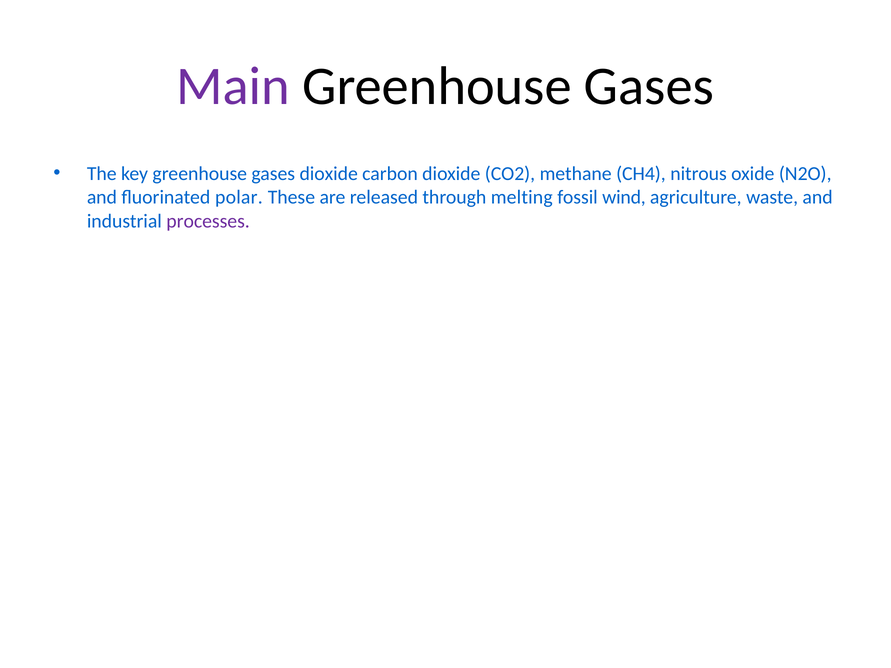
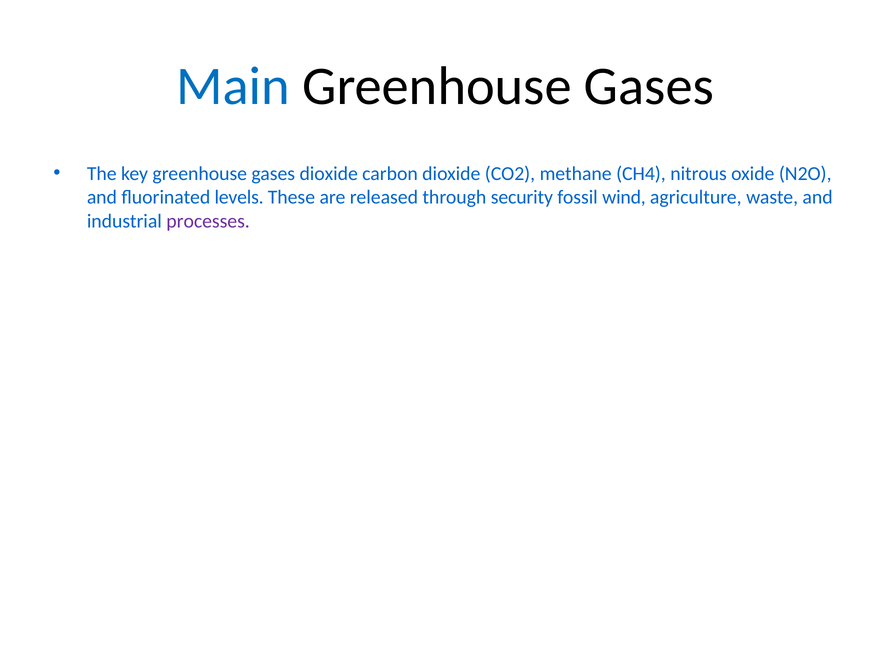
Main colour: purple -> blue
polar: polar -> levels
melting: melting -> security
